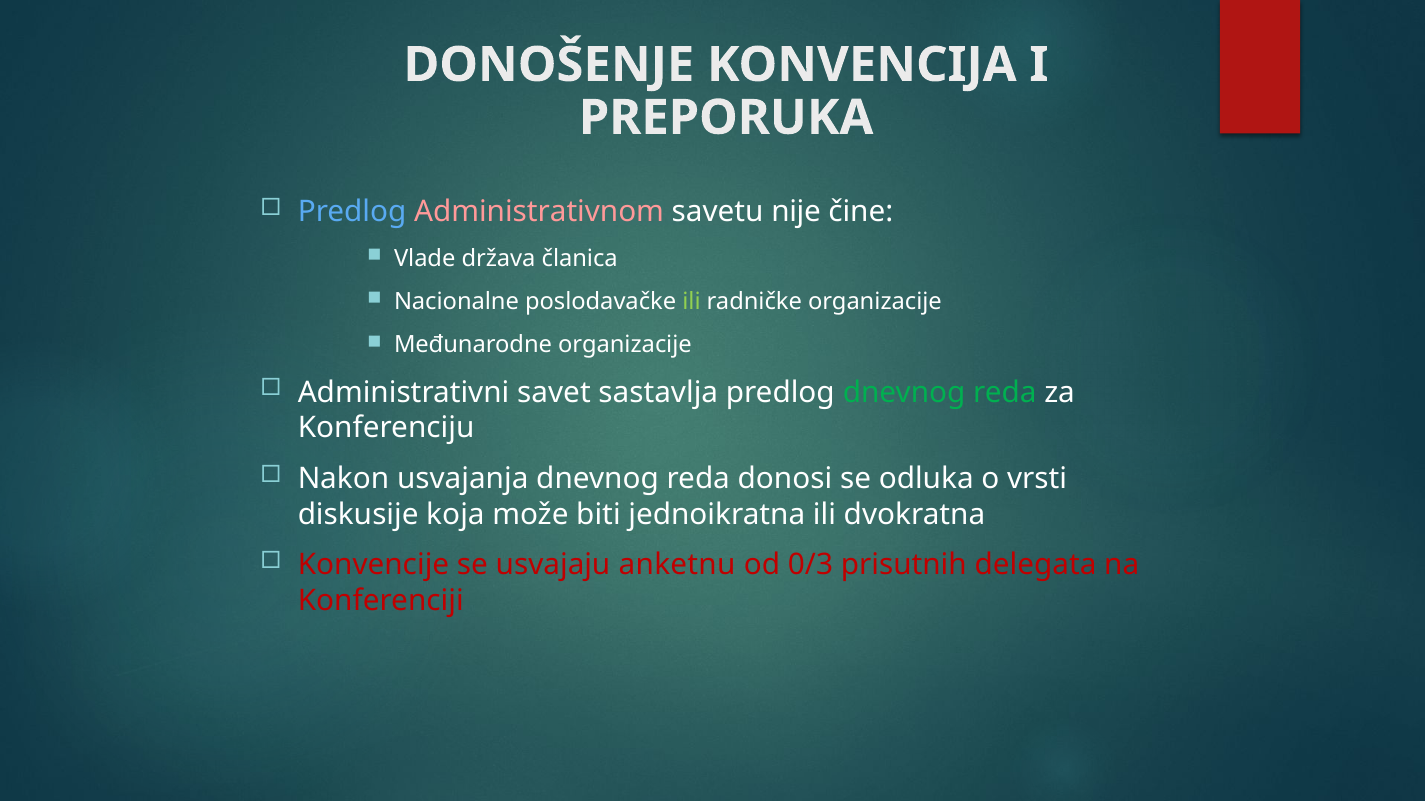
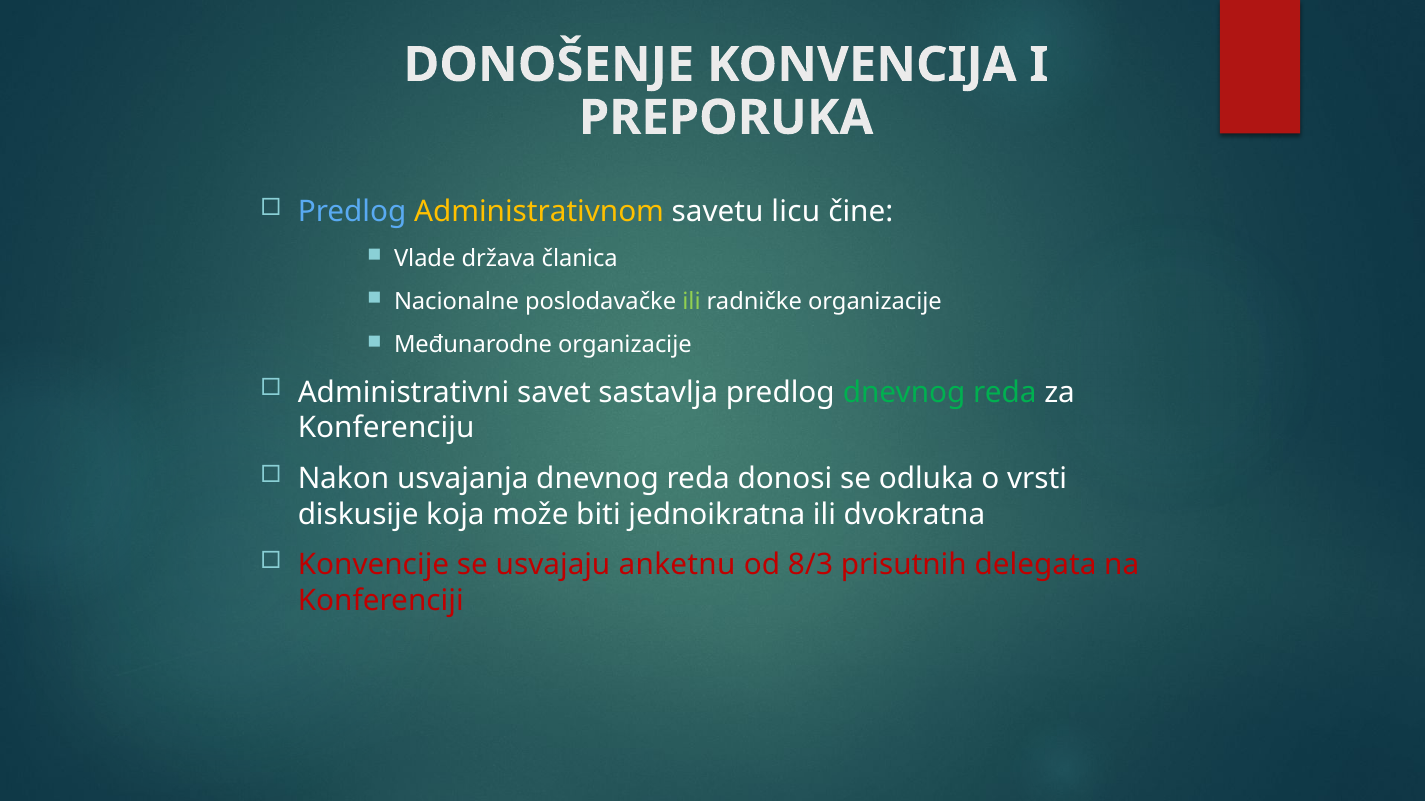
Administrativnom colour: pink -> yellow
nije: nije -> licu
0/3: 0/3 -> 8/3
